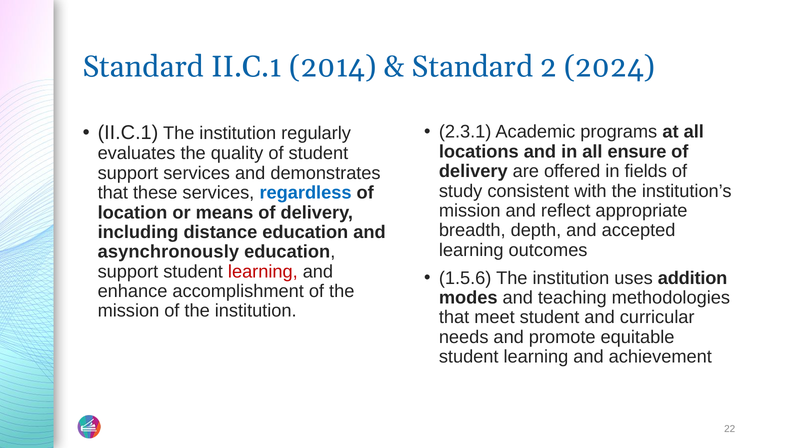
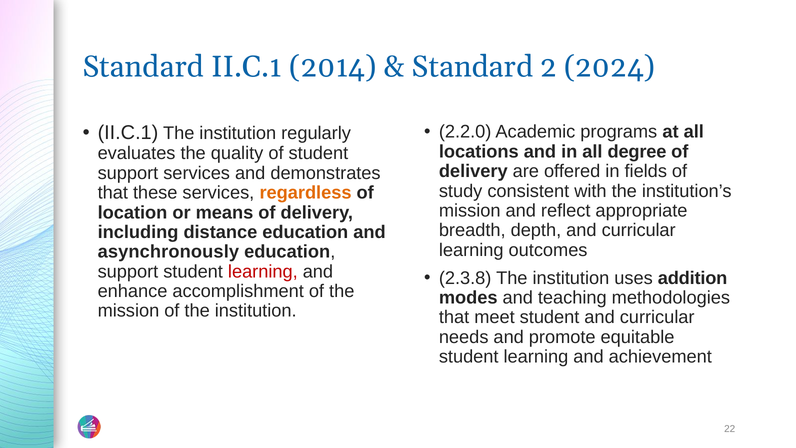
2.3.1: 2.3.1 -> 2.2.0
ensure: ensure -> degree
regardless colour: blue -> orange
depth and accepted: accepted -> curricular
1.5.6: 1.5.6 -> 2.3.8
